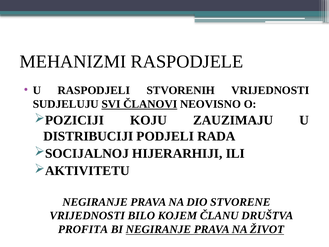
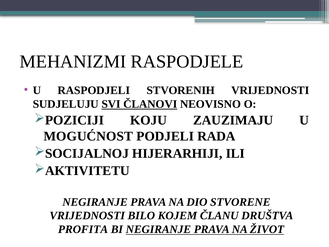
DISTRIBUCIJI: DISTRIBUCIJI -> MOGUĆNOST
